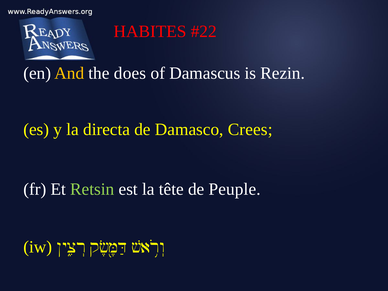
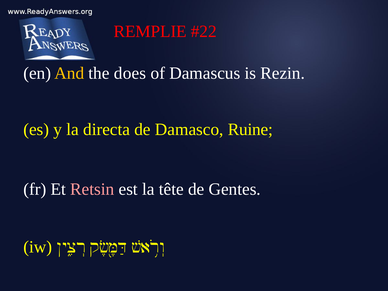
HABITES: HABITES -> REMPLIE
Crees: Crees -> Ruine
Retsin colour: light green -> pink
Peuple: Peuple -> Gentes
